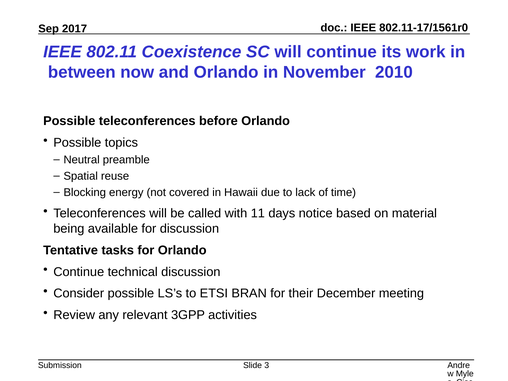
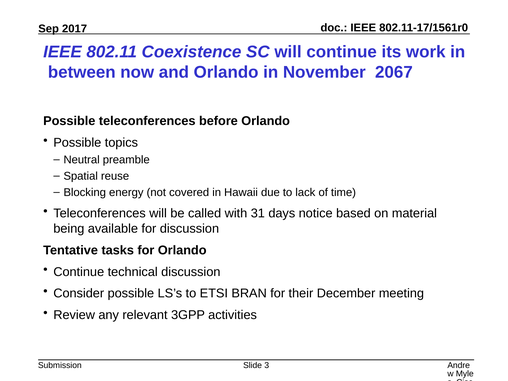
2010: 2010 -> 2067
11: 11 -> 31
